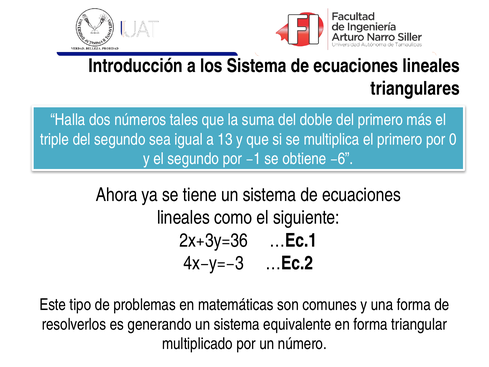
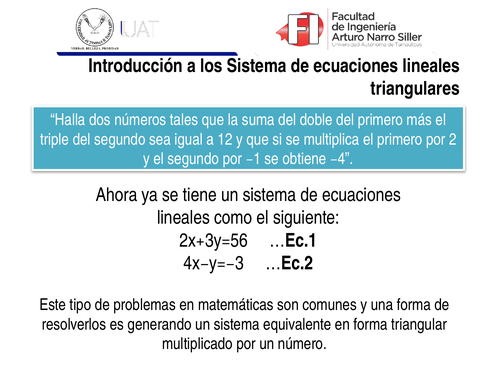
13: 13 -> 12
0: 0 -> 2
−6: −6 -> −4
2x+3y=36: 2x+3y=36 -> 2x+3y=56
